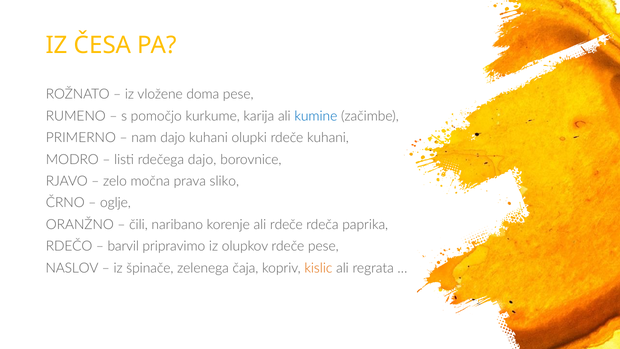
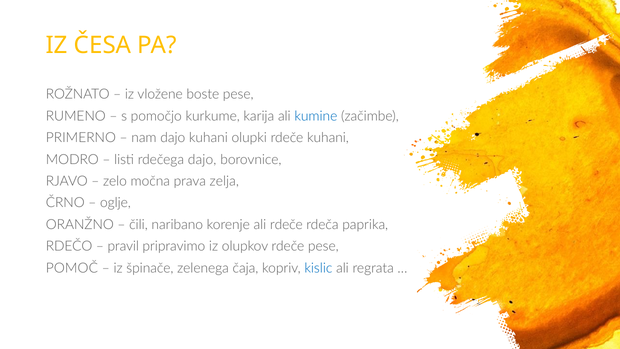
doma: doma -> boste
sliko: sliko -> zelja
barvil: barvil -> pravil
NASLOV: NASLOV -> POMOČ
kislic colour: orange -> blue
